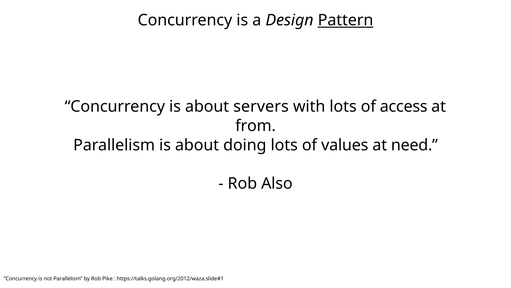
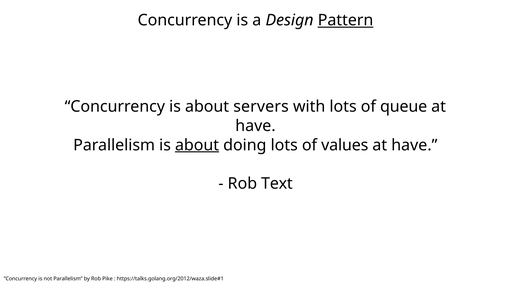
access: access -> queue
from at (256, 126): from -> have
about at (197, 145) underline: none -> present
need at (414, 145): need -> have
Also: Also -> Text
